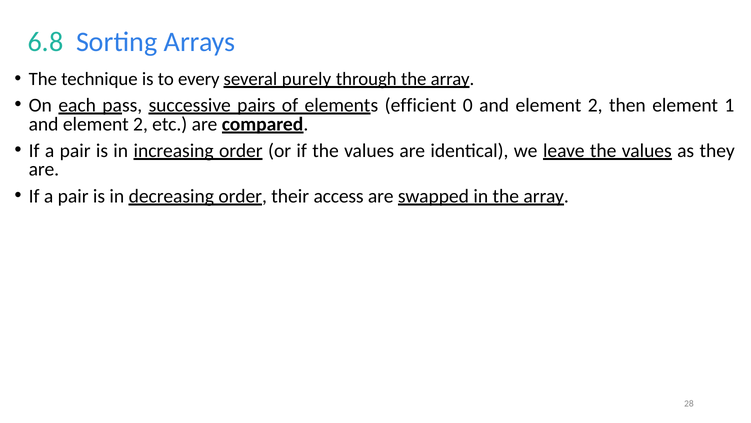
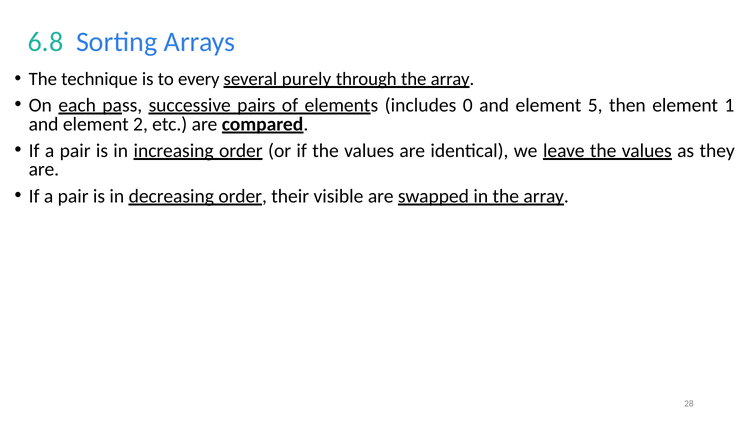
efficient: efficient -> includes
0 and element 2: 2 -> 5
access: access -> visible
